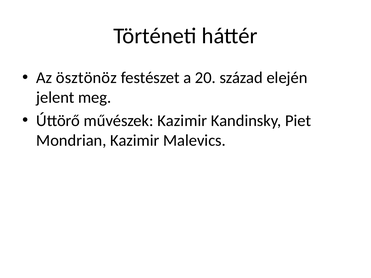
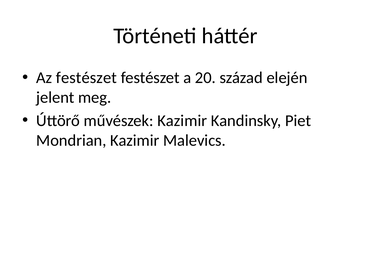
Az ösztönöz: ösztönöz -> festészet
